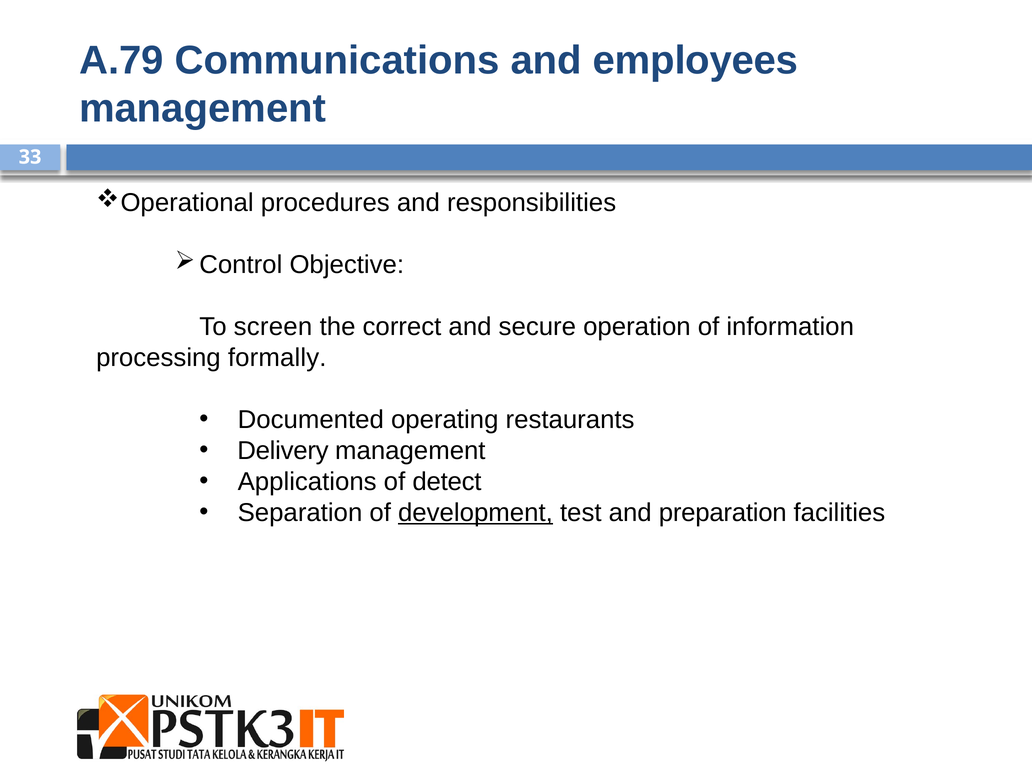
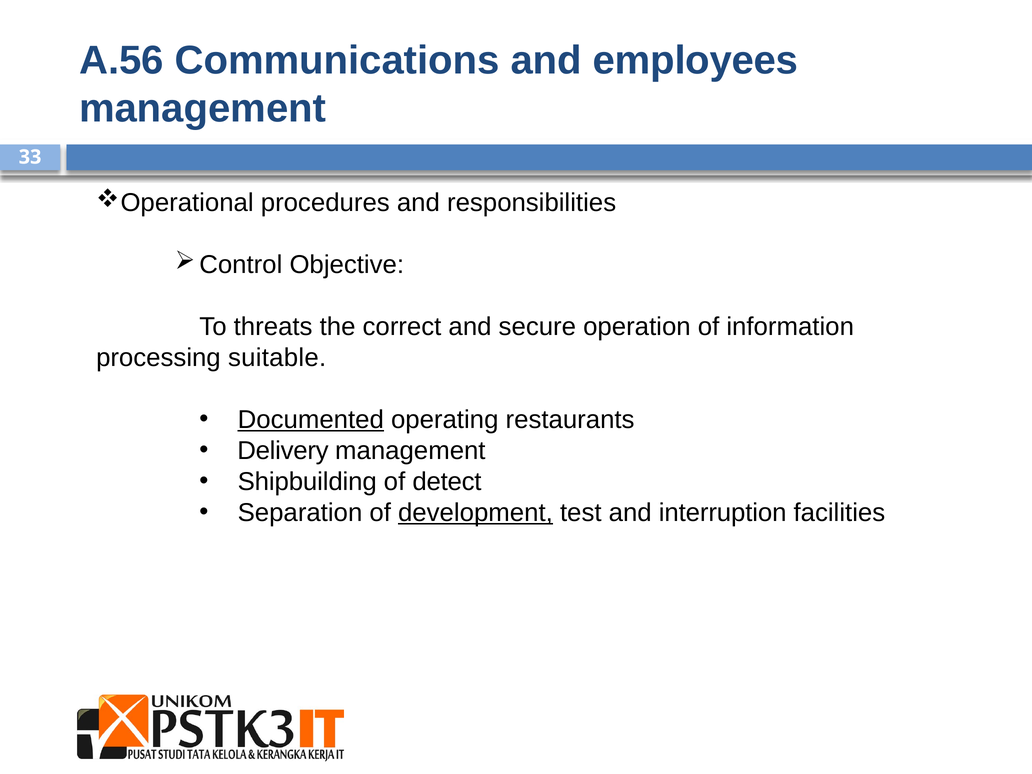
A.79: A.79 -> A.56
screen: screen -> threats
formally: formally -> suitable
Documented underline: none -> present
Applications: Applications -> Shipbuilding
preparation: preparation -> interruption
